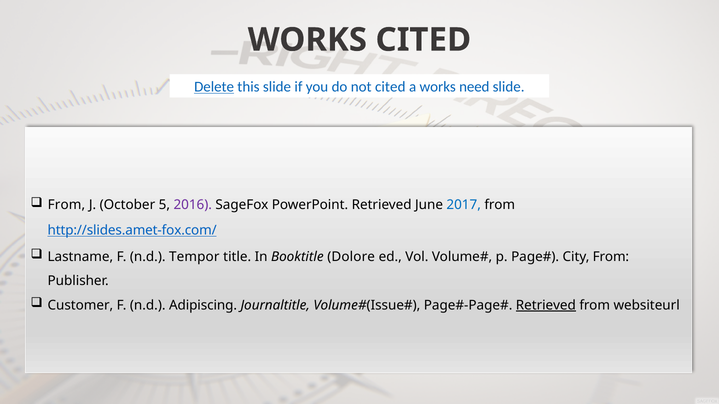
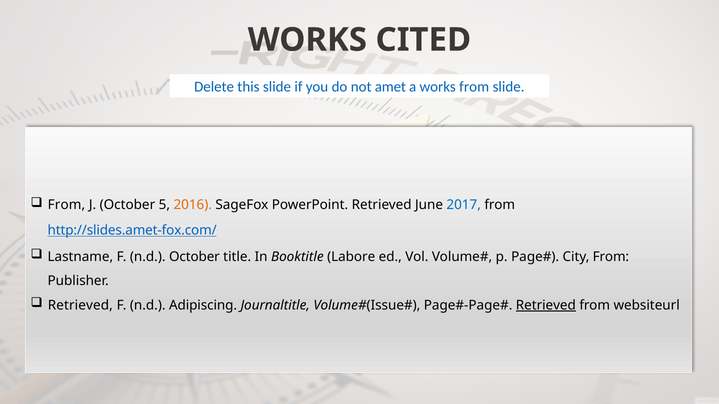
Delete underline: present -> none
not cited: cited -> amet
works need: need -> from
2016 colour: purple -> orange
n.d Tempor: Tempor -> October
Dolore: Dolore -> Labore
Customer at (80, 306): Customer -> Retrieved
